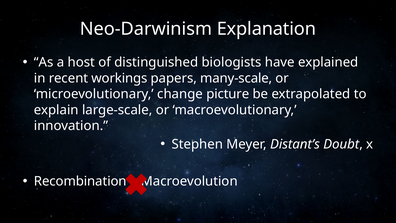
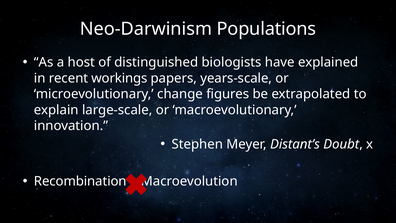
Explanation: Explanation -> Populations
many-scale: many-scale -> years-scale
picture: picture -> figures
